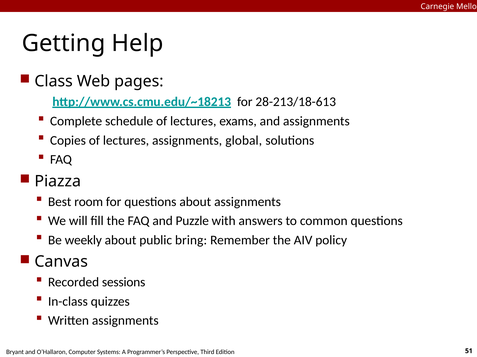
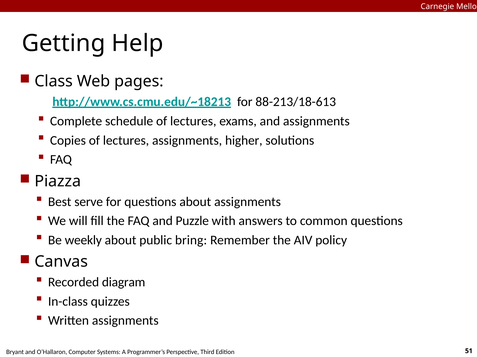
28-213/18-613: 28-213/18-613 -> 88-213/18-613
global: global -> higher
room: room -> serve
sessions: sessions -> diagram
